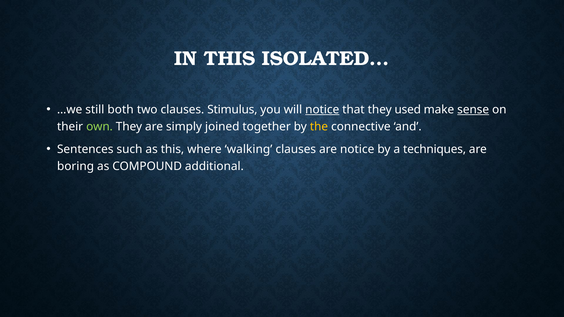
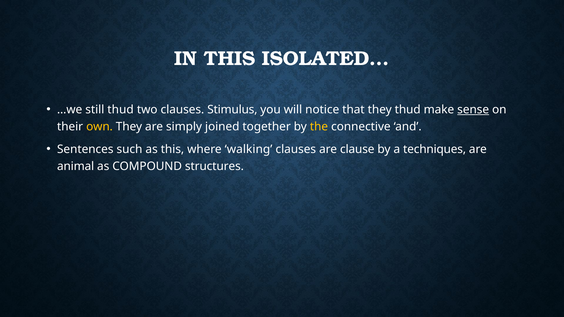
still both: both -> thud
notice at (322, 110) underline: present -> none
they used: used -> thud
own colour: light green -> yellow
are notice: notice -> clause
boring: boring -> animal
additional: additional -> structures
